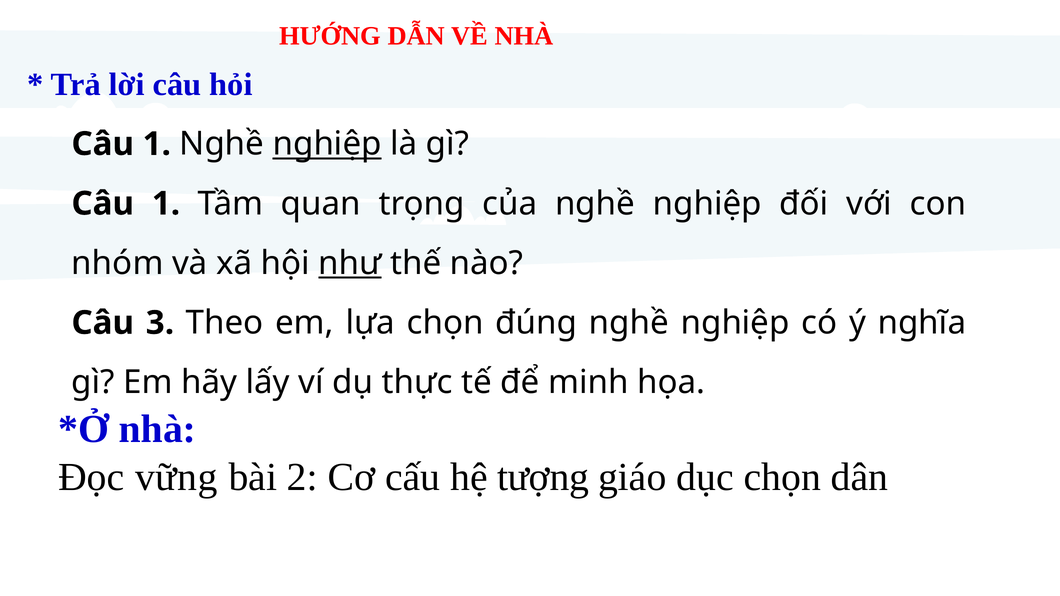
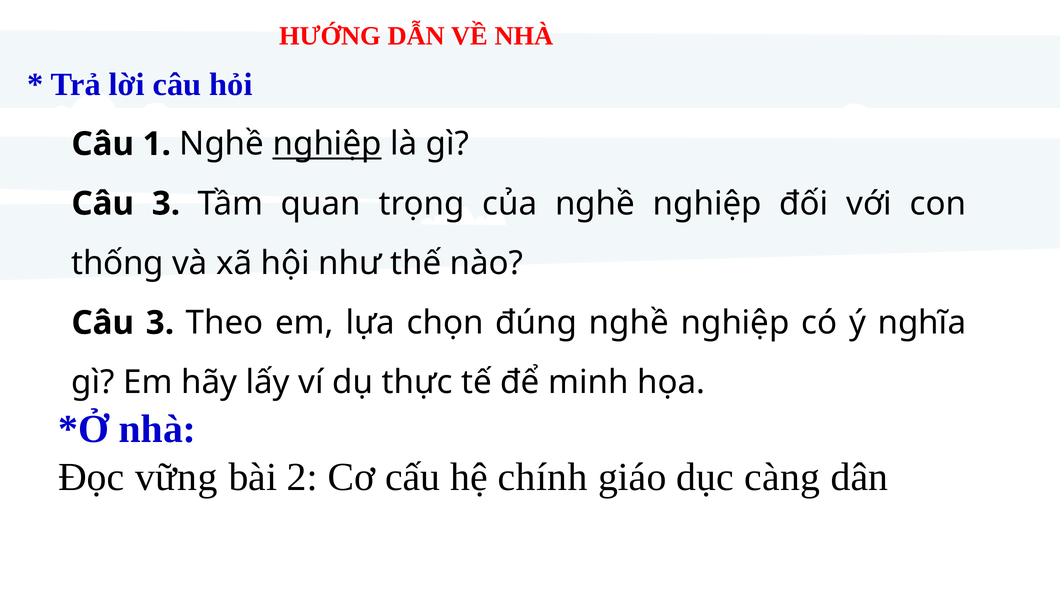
1 at (166, 204): 1 -> 3
nhóm: nhóm -> thống
như underline: present -> none
tượng: tượng -> chính
chọn: chọn -> càng
